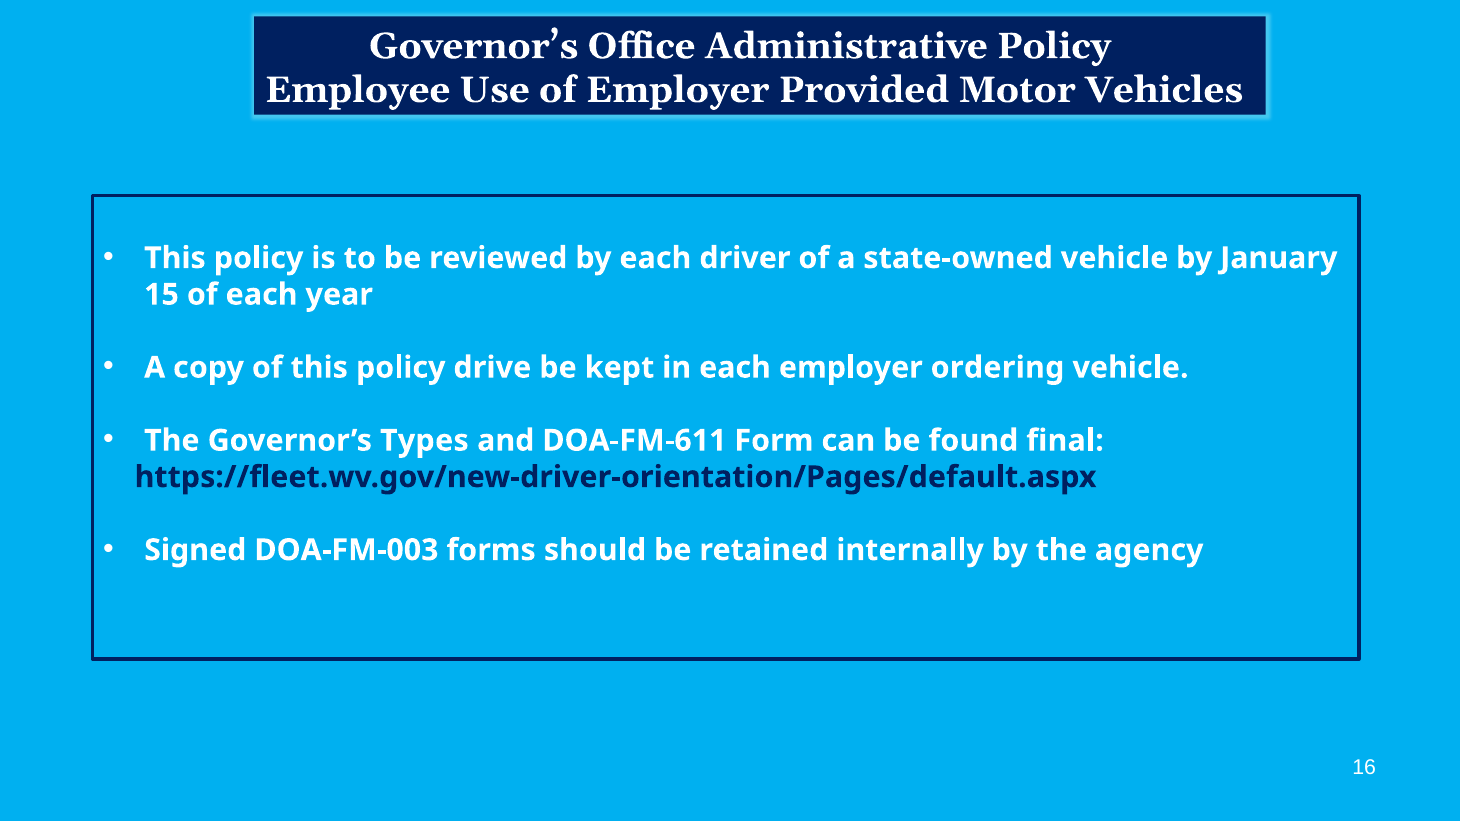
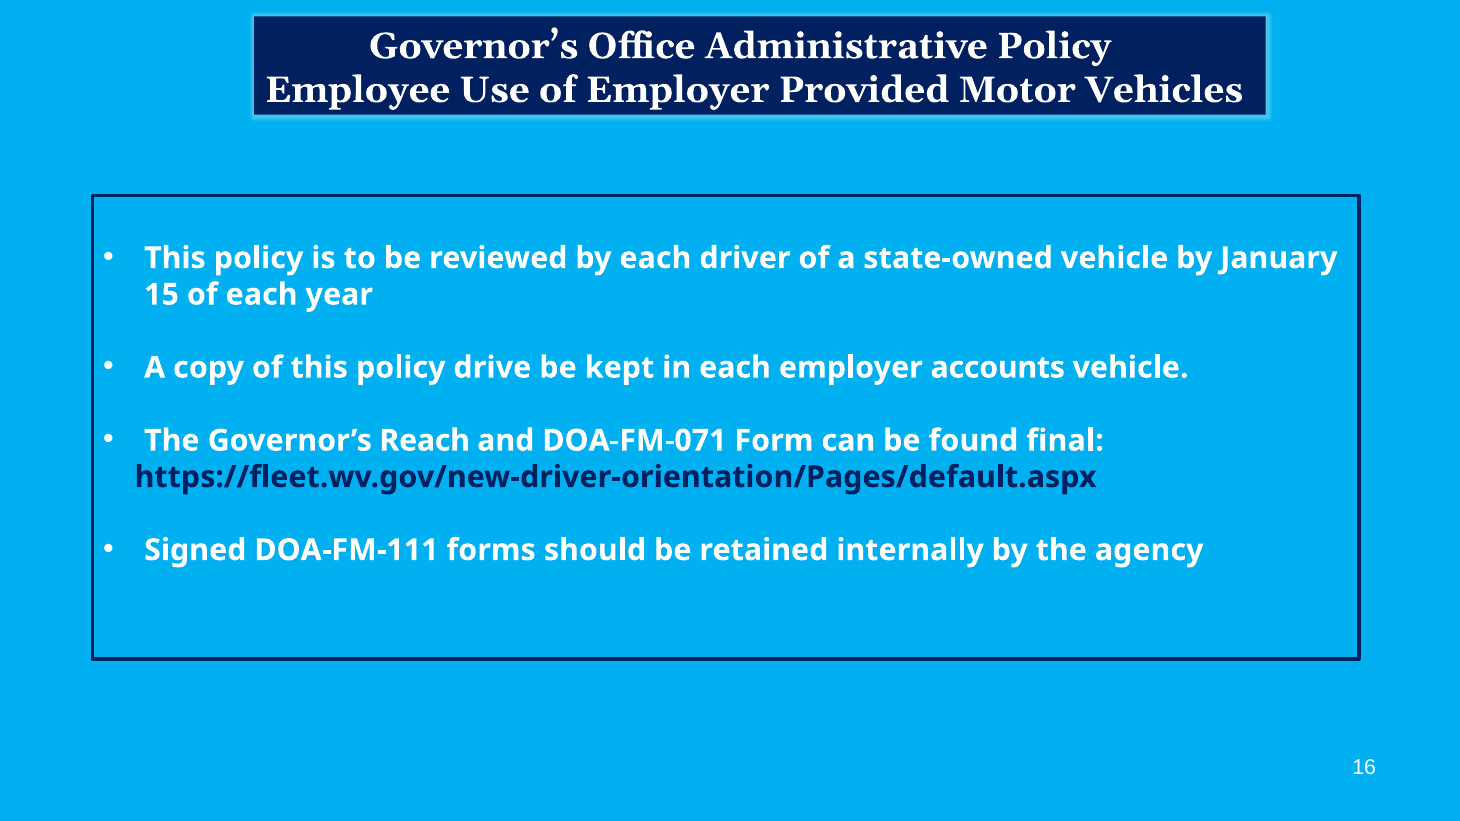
ordering: ordering -> accounts
Types: Types -> Reach
DOA-FM-611: DOA-FM-611 -> DOA-FM-071
DOA-FM-003: DOA-FM-003 -> DOA-FM-111
